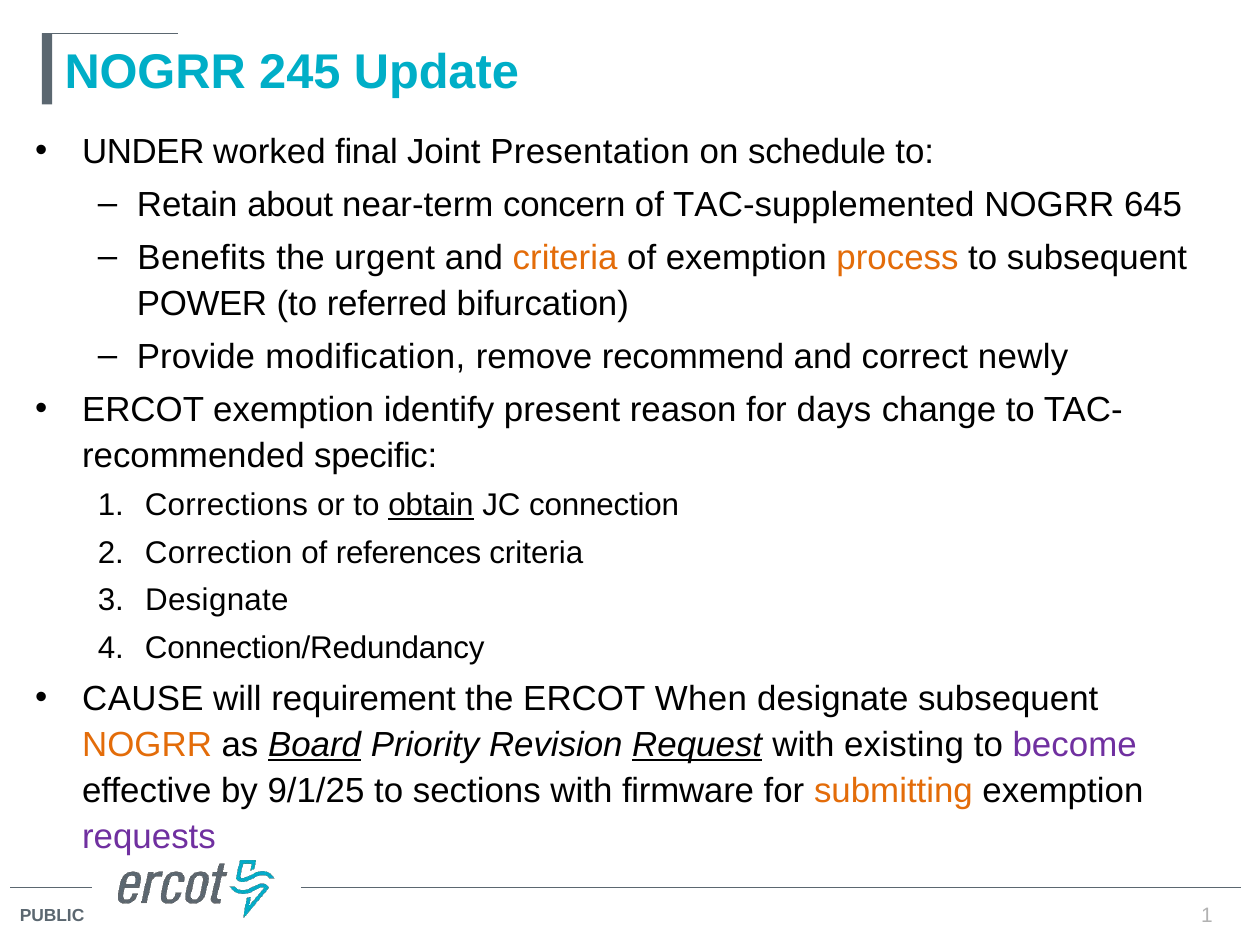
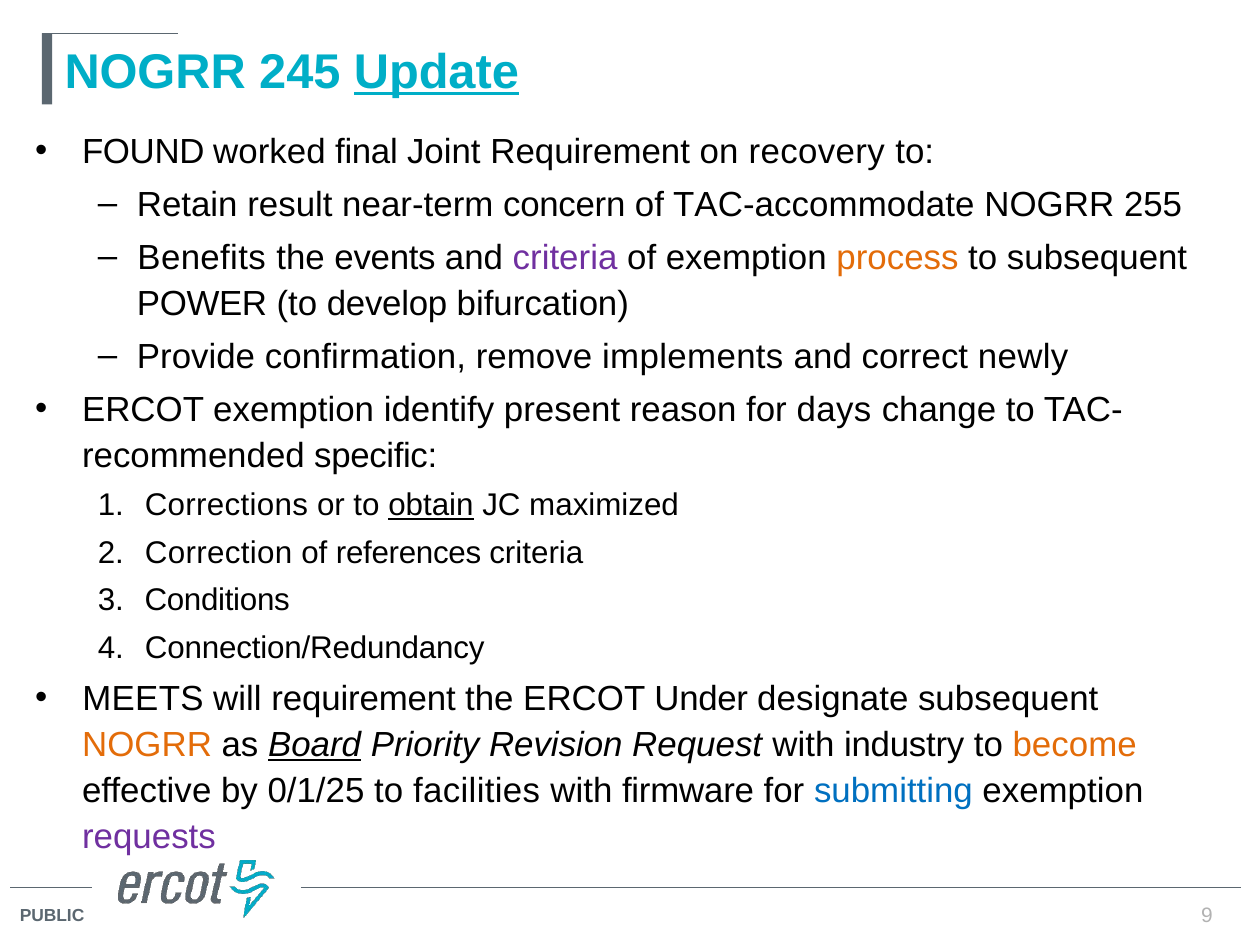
Update underline: none -> present
UNDER: UNDER -> FOUND
Joint Presentation: Presentation -> Requirement
schedule: schedule -> recovery
about: about -> result
TAC-supplemented: TAC-supplemented -> TAC-accommodate
645: 645 -> 255
urgent: urgent -> events
criteria at (565, 258) colour: orange -> purple
referred: referred -> develop
modification: modification -> confirmation
recommend: recommend -> implements
connection: connection -> maximized
Designate at (217, 601): Designate -> Conditions
CAUSE: CAUSE -> MEETS
When: When -> Under
Request underline: present -> none
existing: existing -> industry
become colour: purple -> orange
9/1/25: 9/1/25 -> 0/1/25
sections: sections -> facilities
submitting colour: orange -> blue
1 at (1207, 916): 1 -> 9
